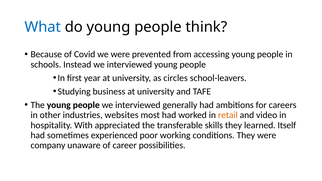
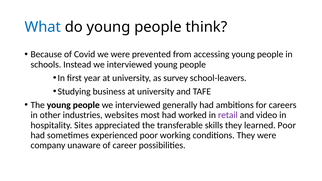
circles: circles -> survey
retail colour: orange -> purple
With: With -> Sites
learned Itself: Itself -> Poor
